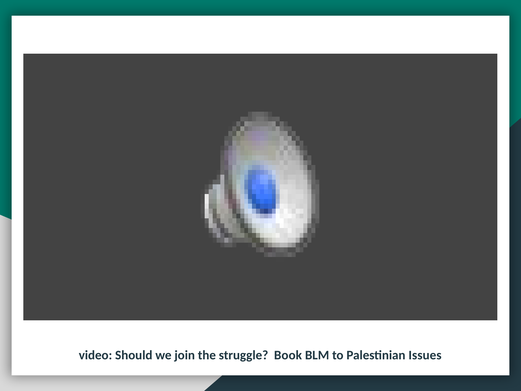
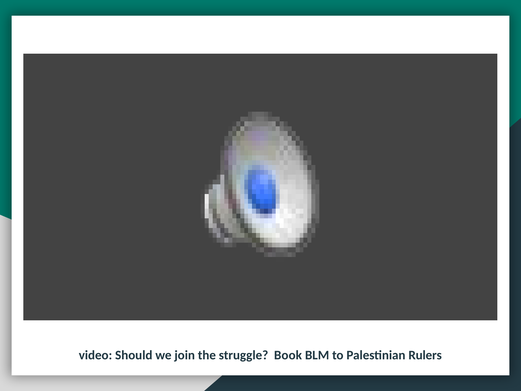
Issues: Issues -> Rulers
